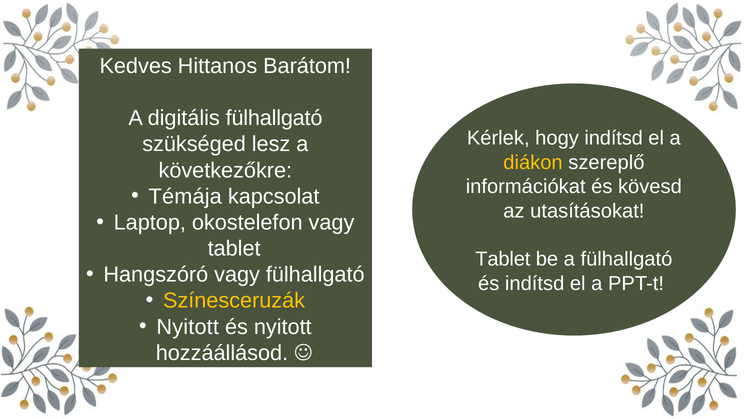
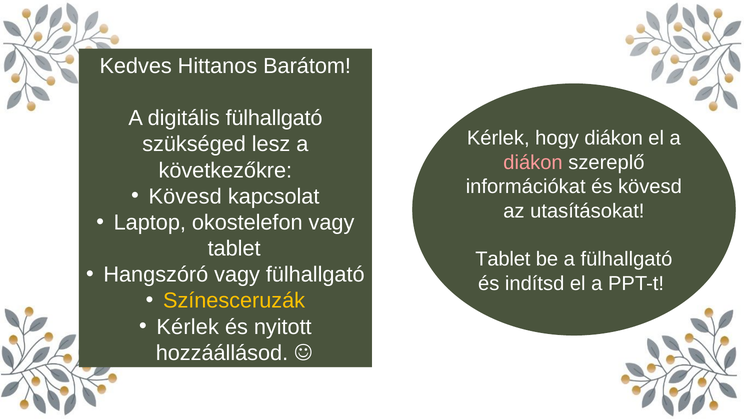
hogy indítsd: indítsd -> diákon
diákon at (533, 162) colour: yellow -> pink
Témája at (185, 196): Témája -> Kövesd
Nyitott at (188, 326): Nyitott -> Kérlek
